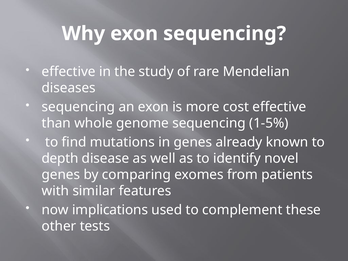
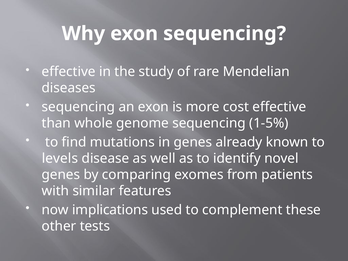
depth: depth -> levels
